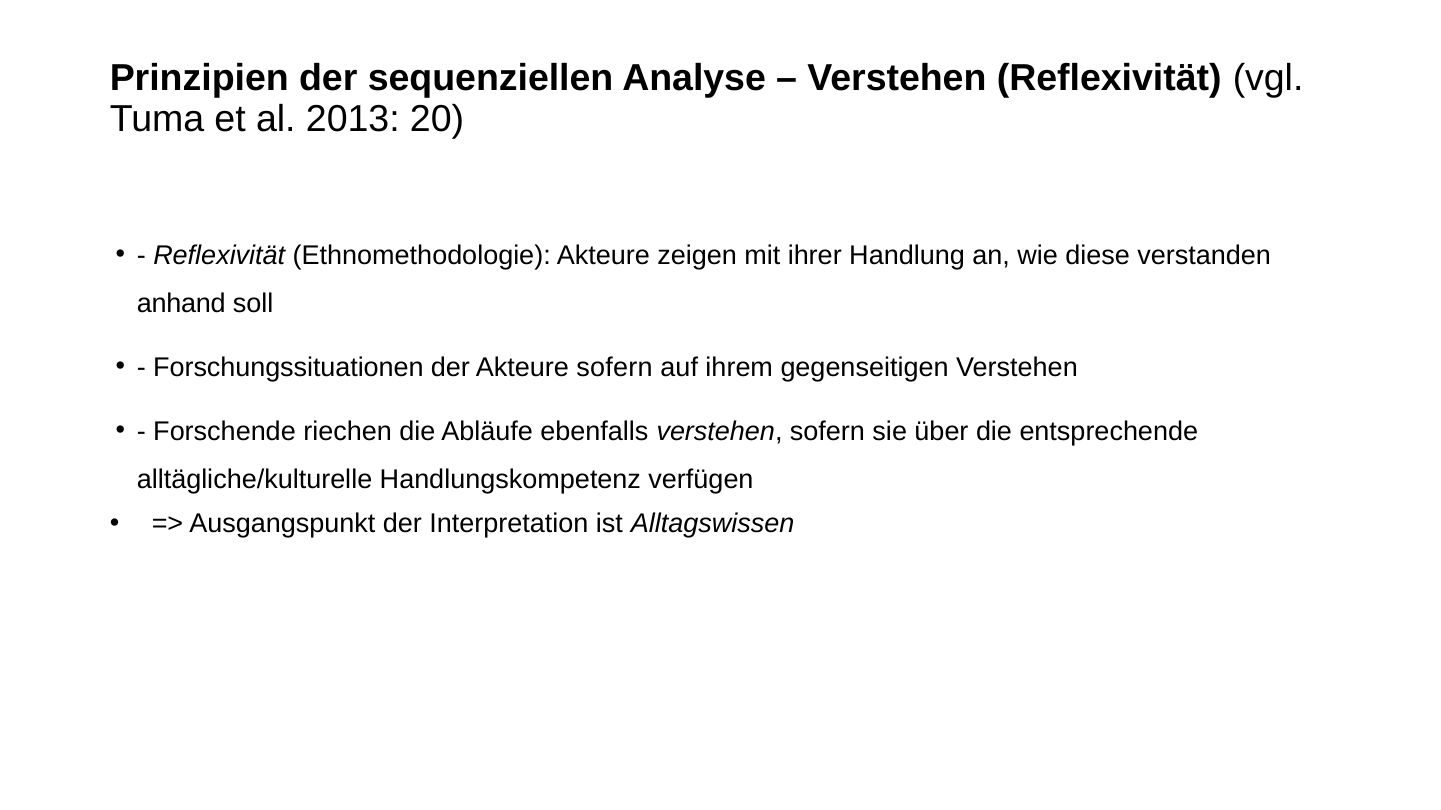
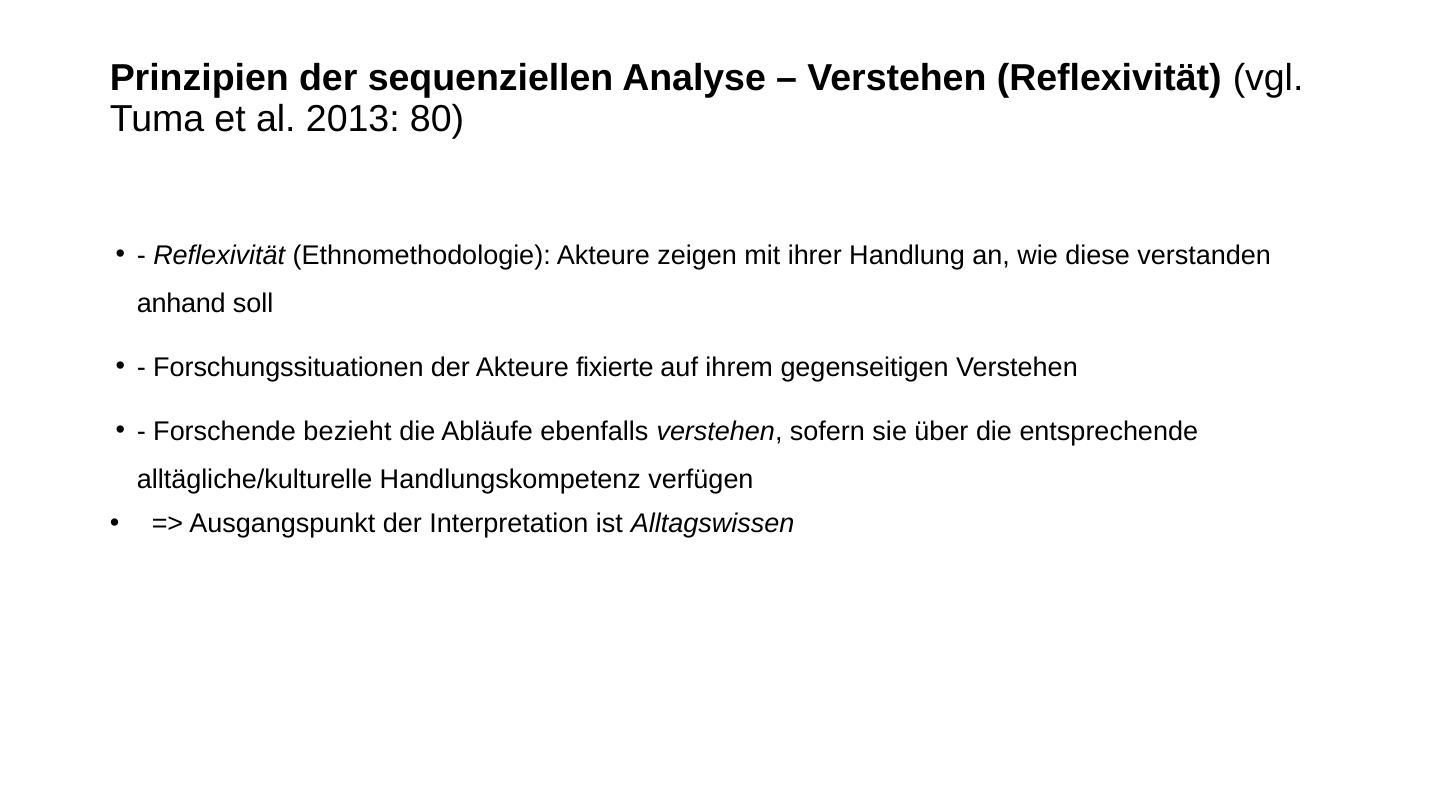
20: 20 -> 80
Akteure sofern: sofern -> fixierte
riechen: riechen -> bezieht
